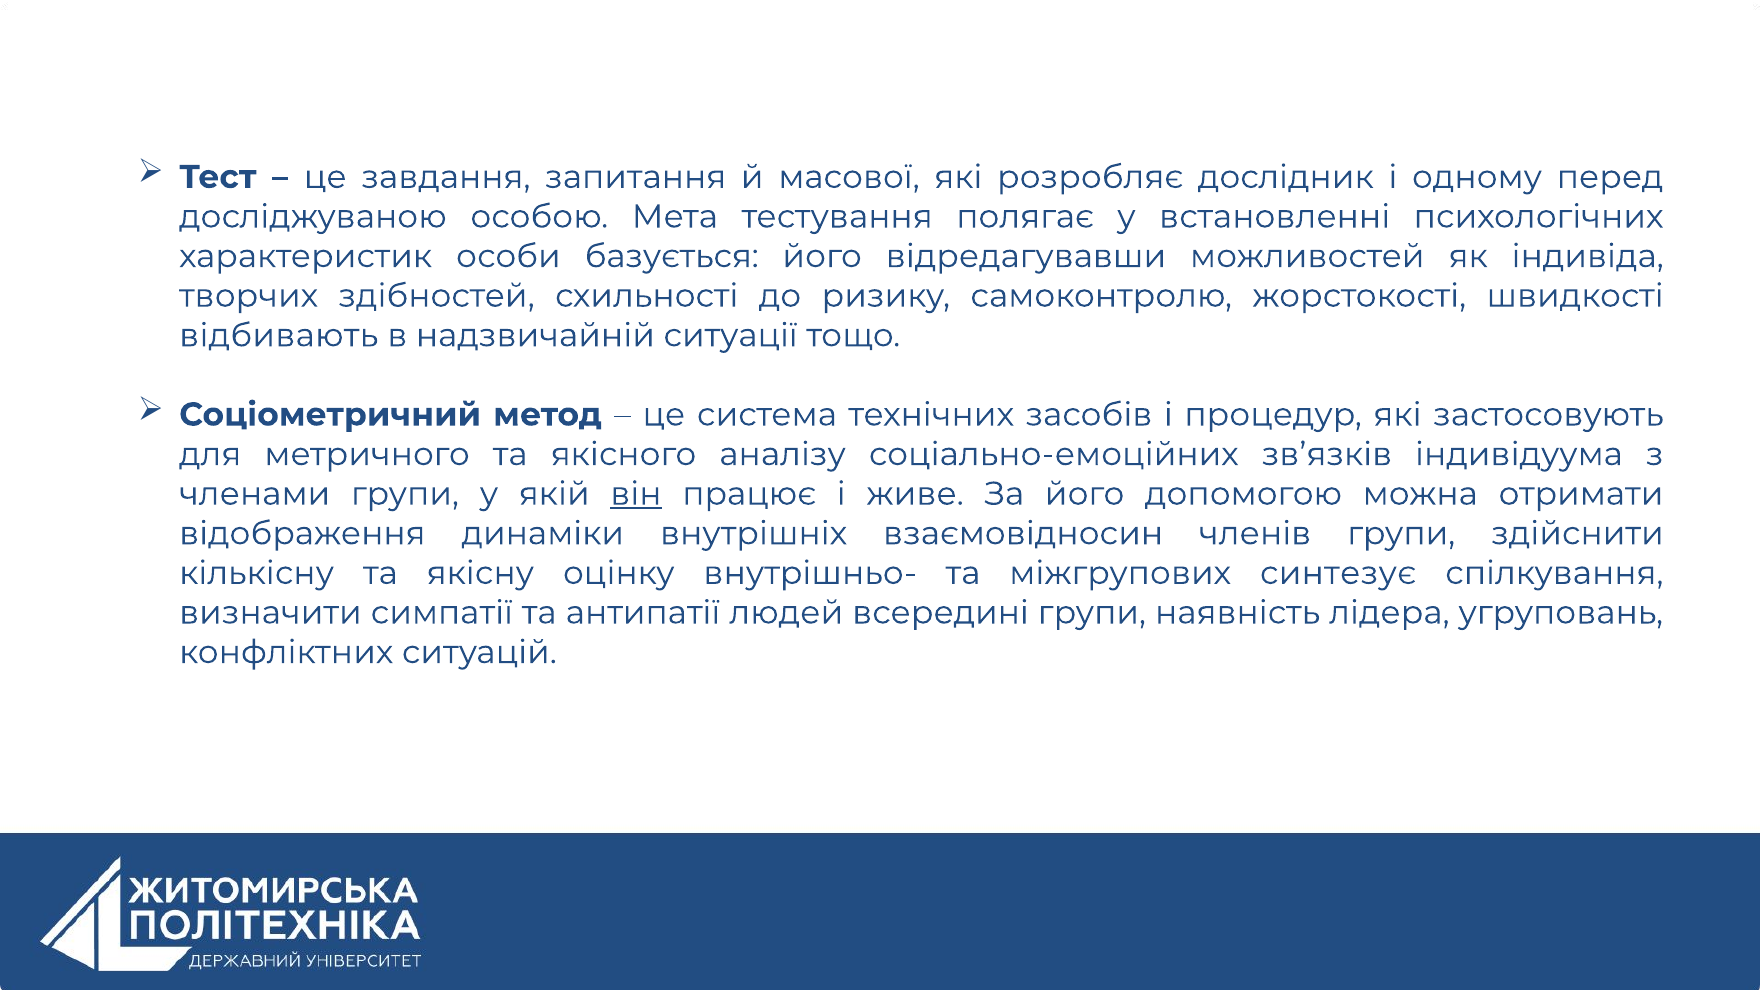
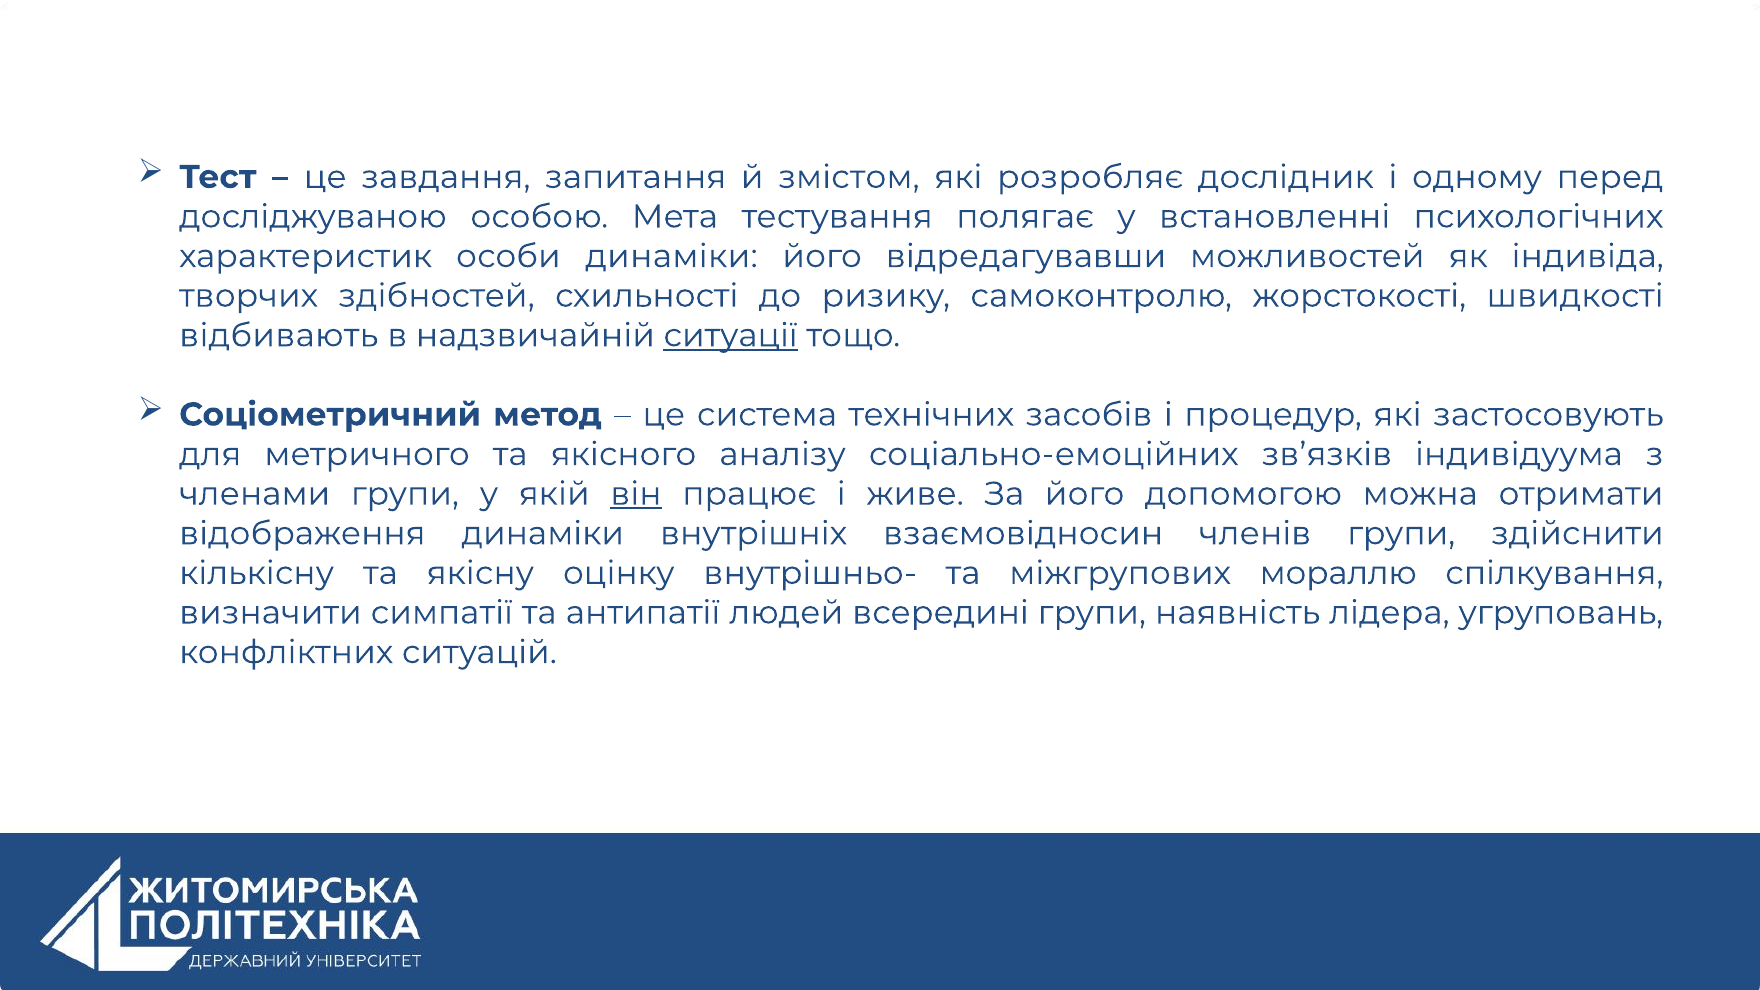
масової: масової -> змістом
особи базується: базується -> динаміки
ситуації underline: none -> present
синтезує: синтезує -> мораллю
